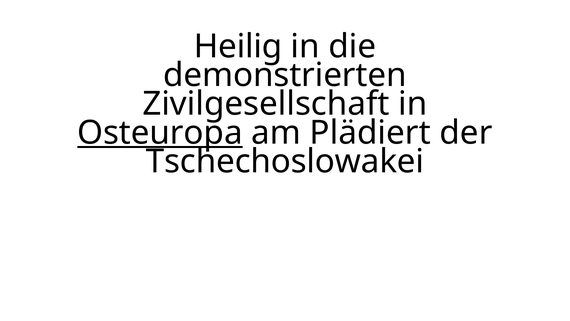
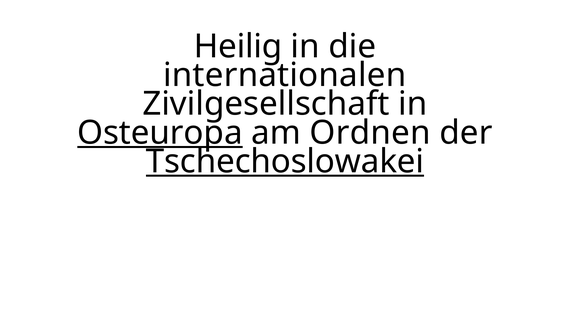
demonstrierten: demonstrierten -> internationalen
Plädiert: Plädiert -> Ordnen
Tschechoslowakei underline: none -> present
